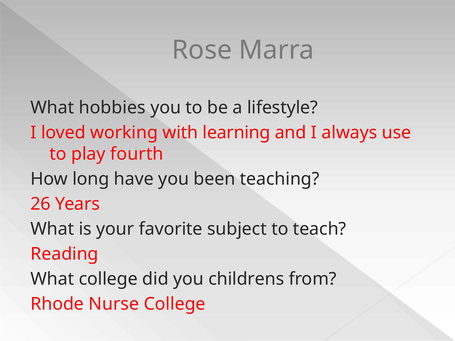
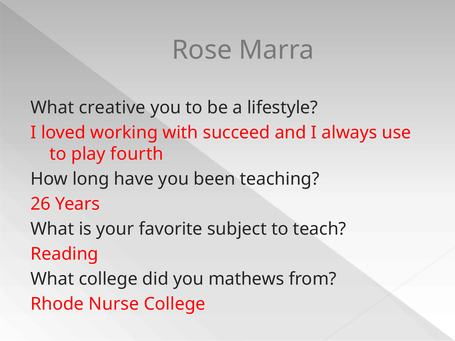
hobbies: hobbies -> creative
learning: learning -> succeed
childrens: childrens -> mathews
